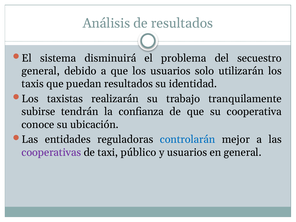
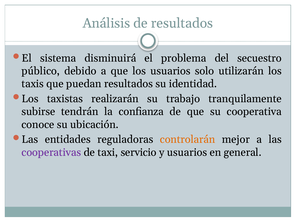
general at (41, 71): general -> público
controlarán colour: blue -> orange
público: público -> servicio
